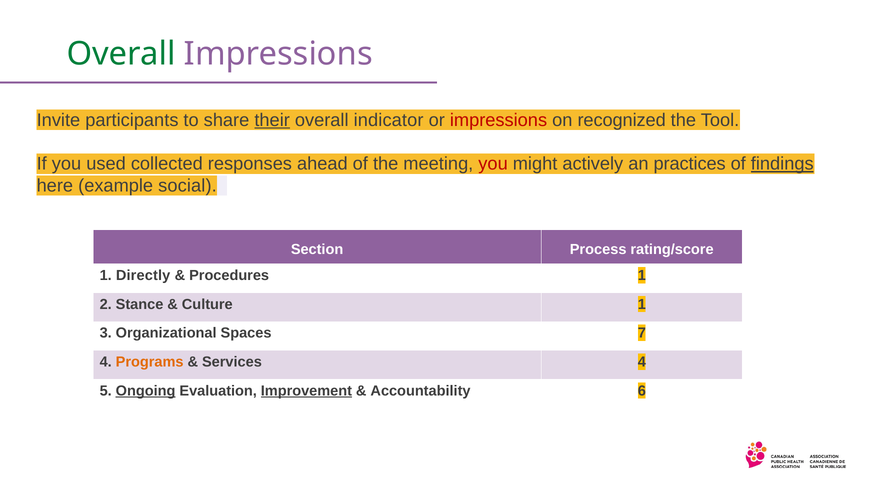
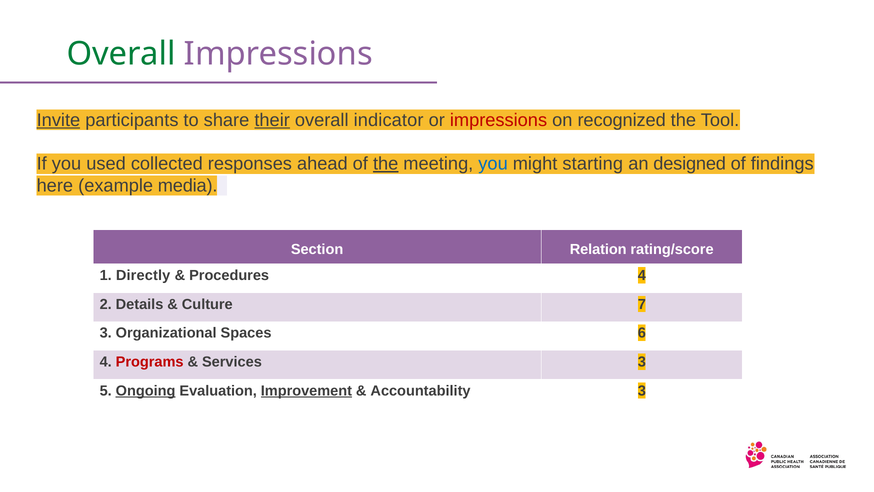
Invite underline: none -> present
the at (386, 164) underline: none -> present
you at (493, 164) colour: red -> blue
actively: actively -> starting
practices: practices -> designed
findings underline: present -> none
social: social -> media
Process: Process -> Relation
1 at (642, 275): 1 -> 4
Stance: Stance -> Details
1 at (642, 304): 1 -> 7
7: 7 -> 6
Programs colour: orange -> red
4 at (642, 362): 4 -> 3
6 at (642, 390): 6 -> 3
